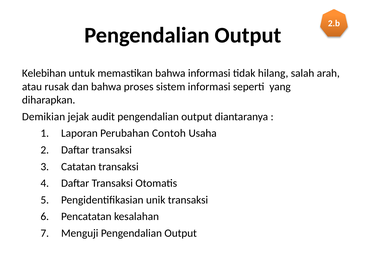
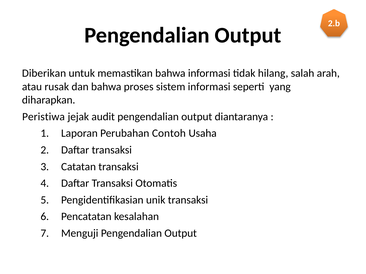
Kelebihan: Kelebihan -> Diberikan
Demikian: Demikian -> Peristiwa
